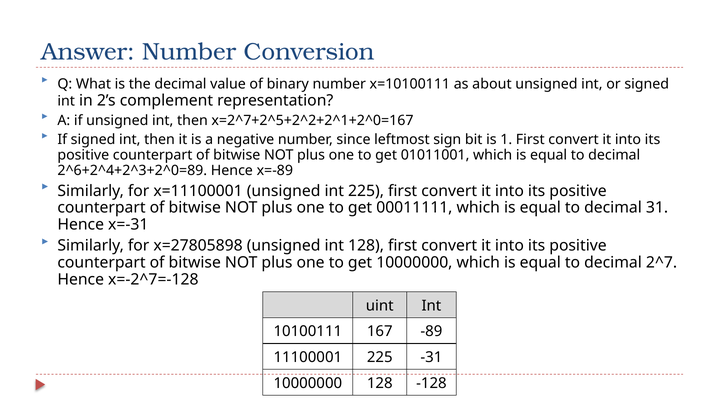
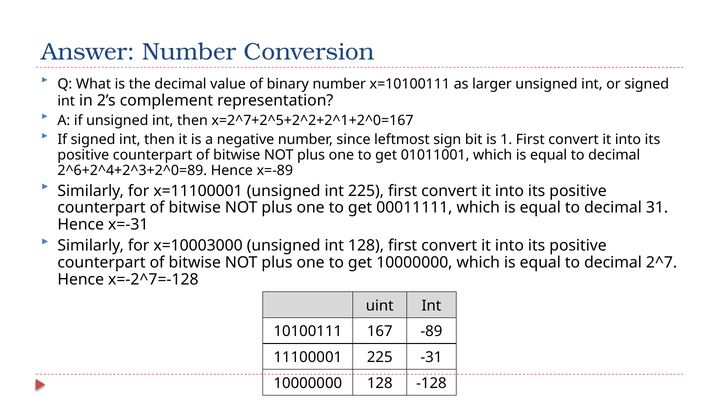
about: about -> larger
x=27805898: x=27805898 -> x=10003000
